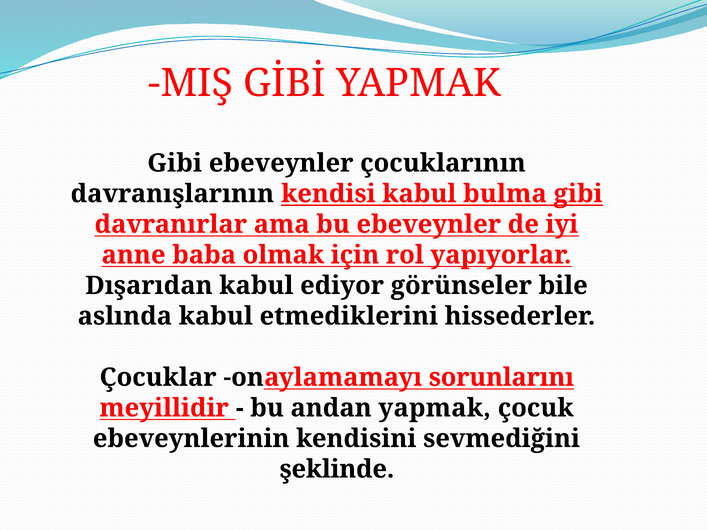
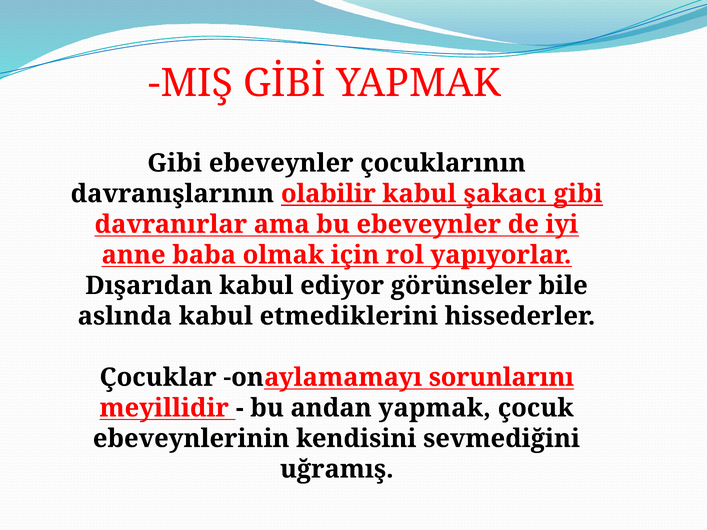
kendisi: kendisi -> olabilir
bulma: bulma -> şakacı
şeklinde: şeklinde -> uğramış
